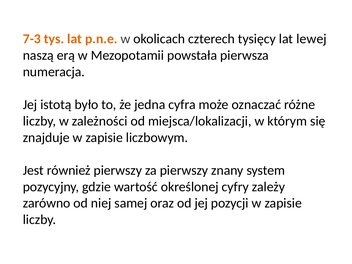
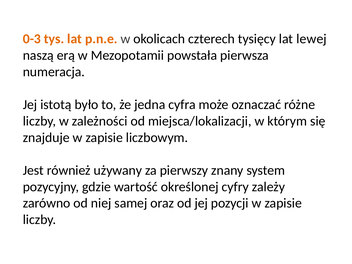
7-3: 7-3 -> 0-3
również pierwszy: pierwszy -> używany
